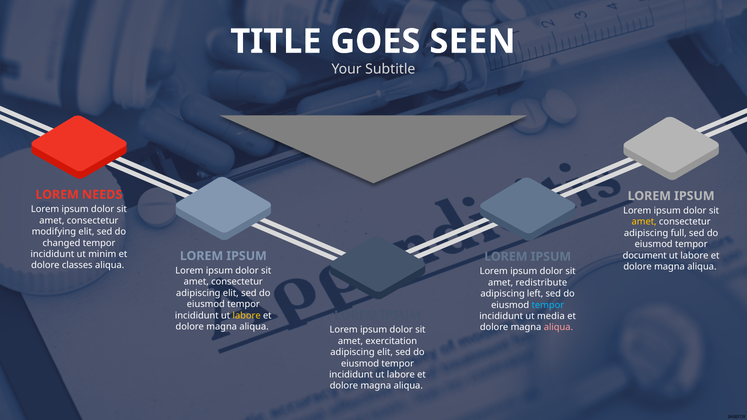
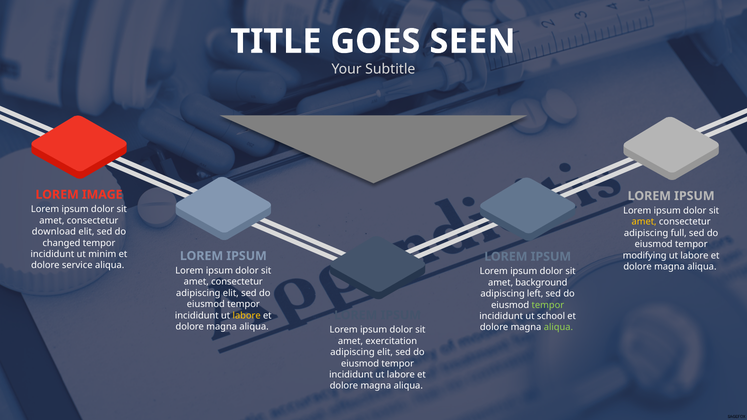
NEEDS: NEEDS -> IMAGE
modifying: modifying -> download
document: document -> modifying
classes: classes -> service
redistribute: redistribute -> background
tempor at (548, 305) colour: light blue -> light green
media: media -> school
aliqua at (558, 327) colour: pink -> light green
